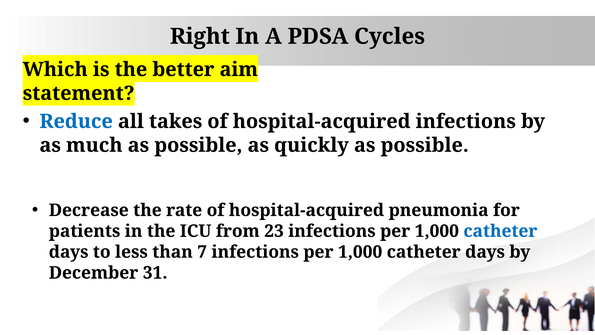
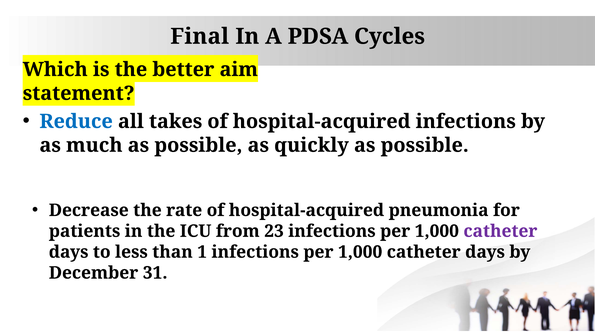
Right: Right -> Final
catheter at (500, 231) colour: blue -> purple
7: 7 -> 1
